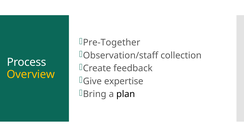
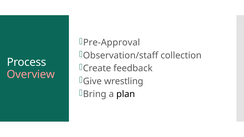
Pre-Together: Pre-Together -> Pre-Approval
Overview colour: yellow -> pink
expertise: expertise -> wrestling
